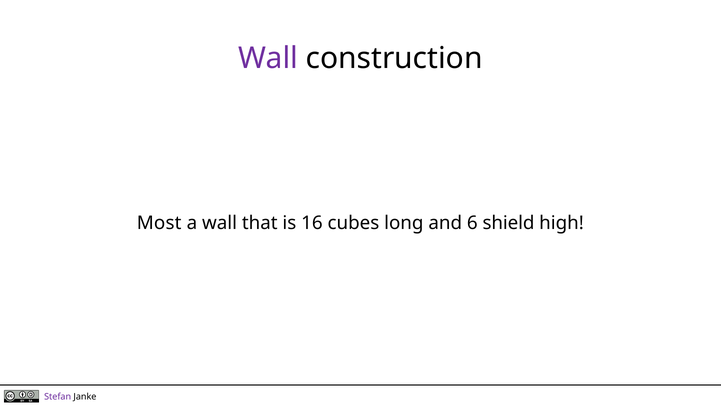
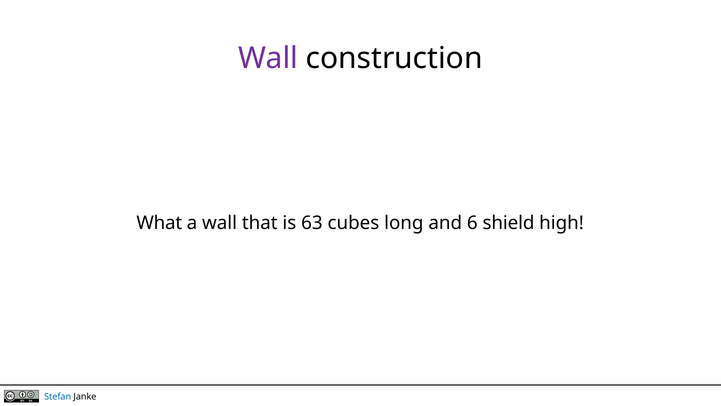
Most: Most -> What
16: 16 -> 63
Stefan colour: purple -> blue
